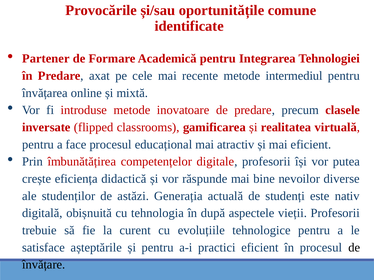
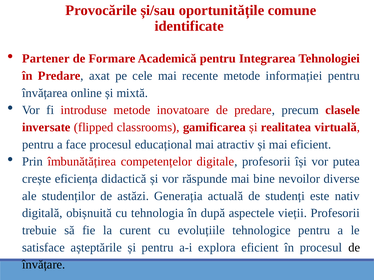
intermediul: intermediul -> informației
practici: practici -> explora
